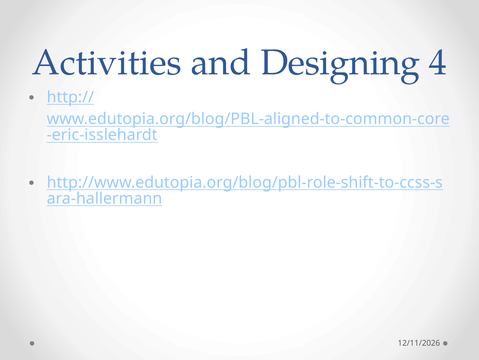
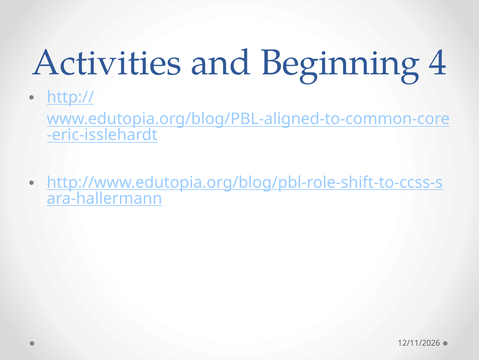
Designing: Designing -> Beginning
